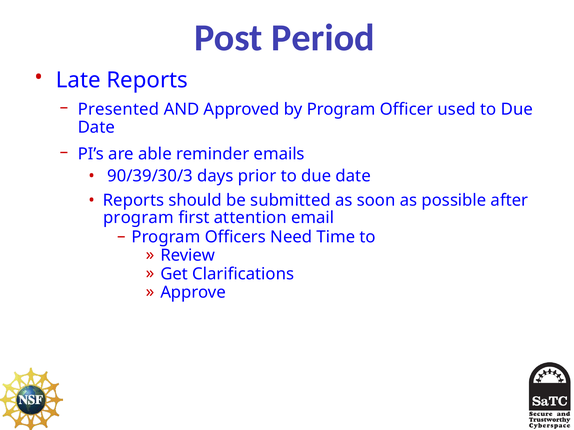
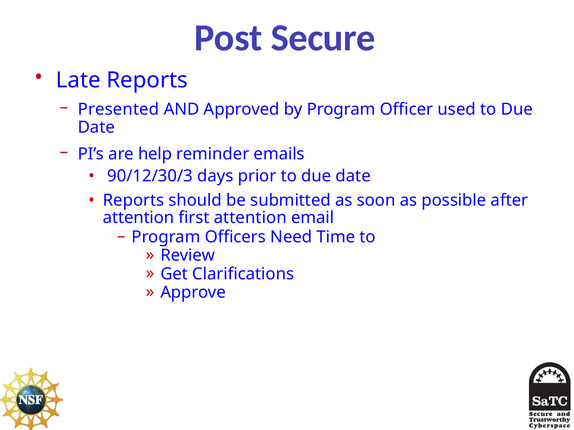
Period: Period -> Secure
able: able -> help
90/39/30/3: 90/39/30/3 -> 90/12/30/3
program at (138, 218): program -> attention
